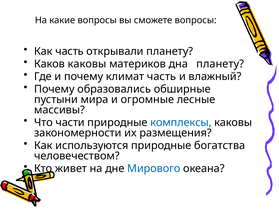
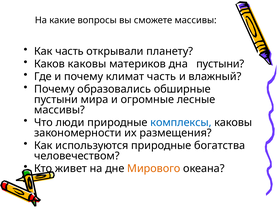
сможете вопросы: вопросы -> массивы
дна планету: планету -> пустыни
части: части -> люди
Мирового colour: blue -> orange
